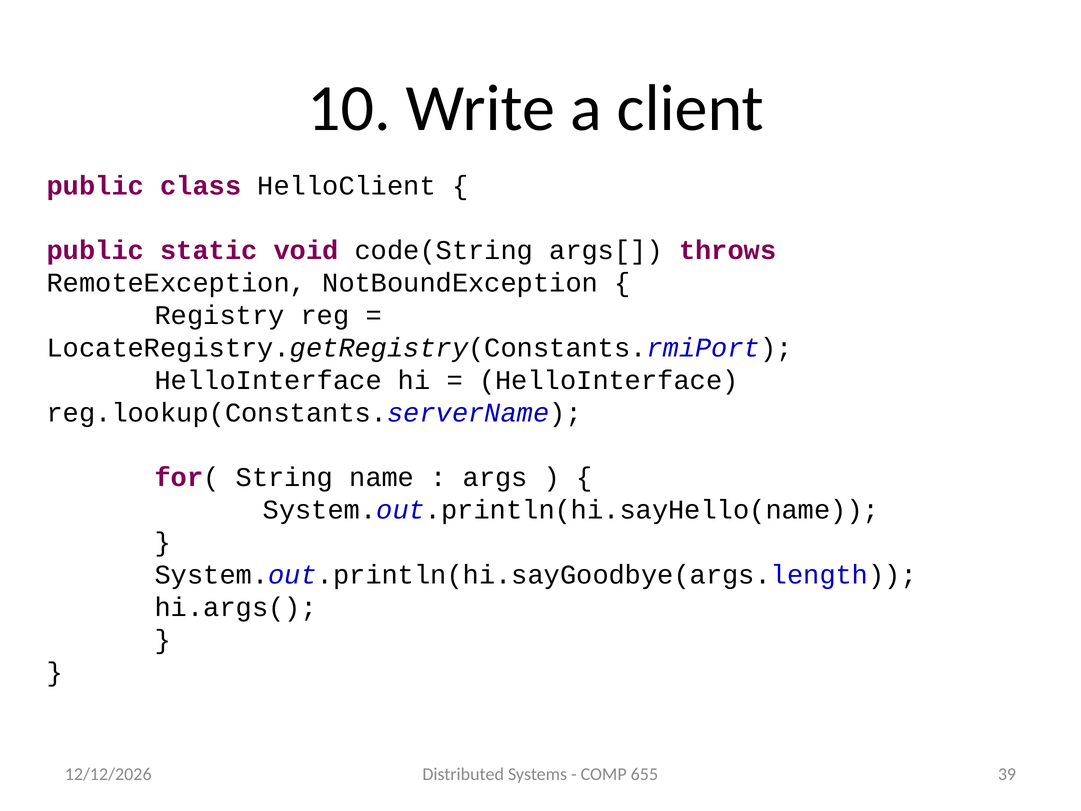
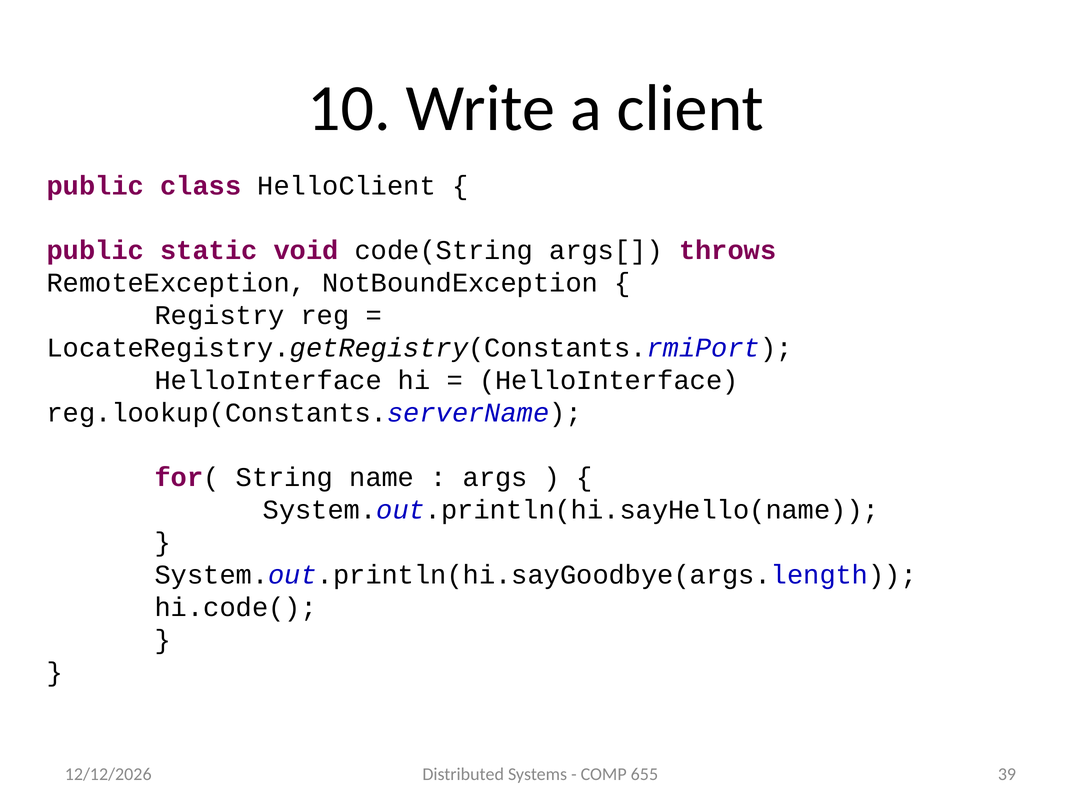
hi.args(: hi.args( -> hi.code(
